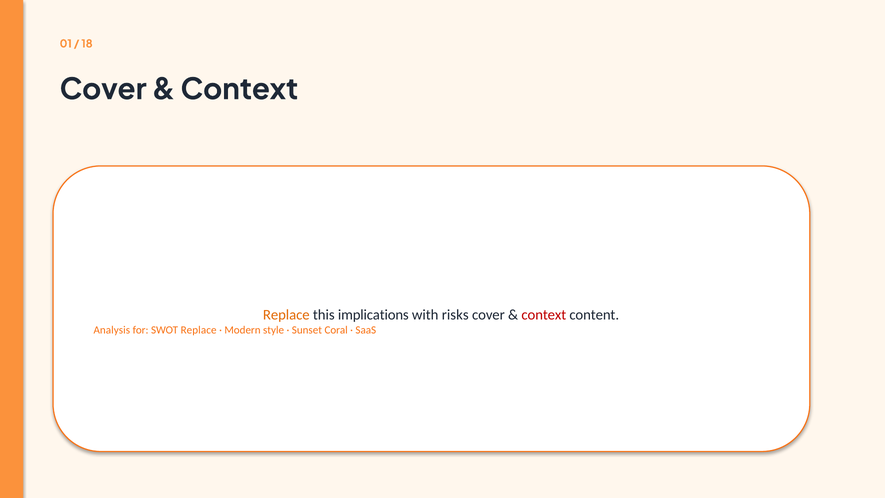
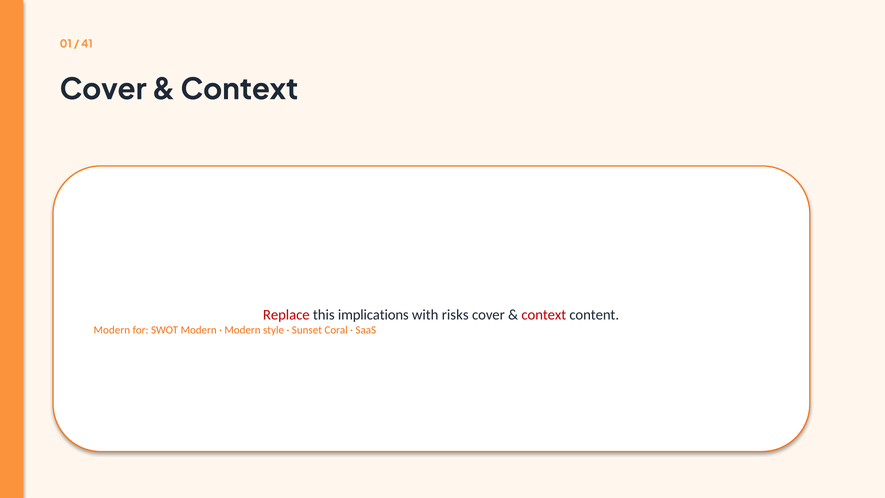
18: 18 -> 41
Replace at (286, 315) colour: orange -> red
Analysis at (112, 330): Analysis -> Modern
SWOT Replace: Replace -> Modern
